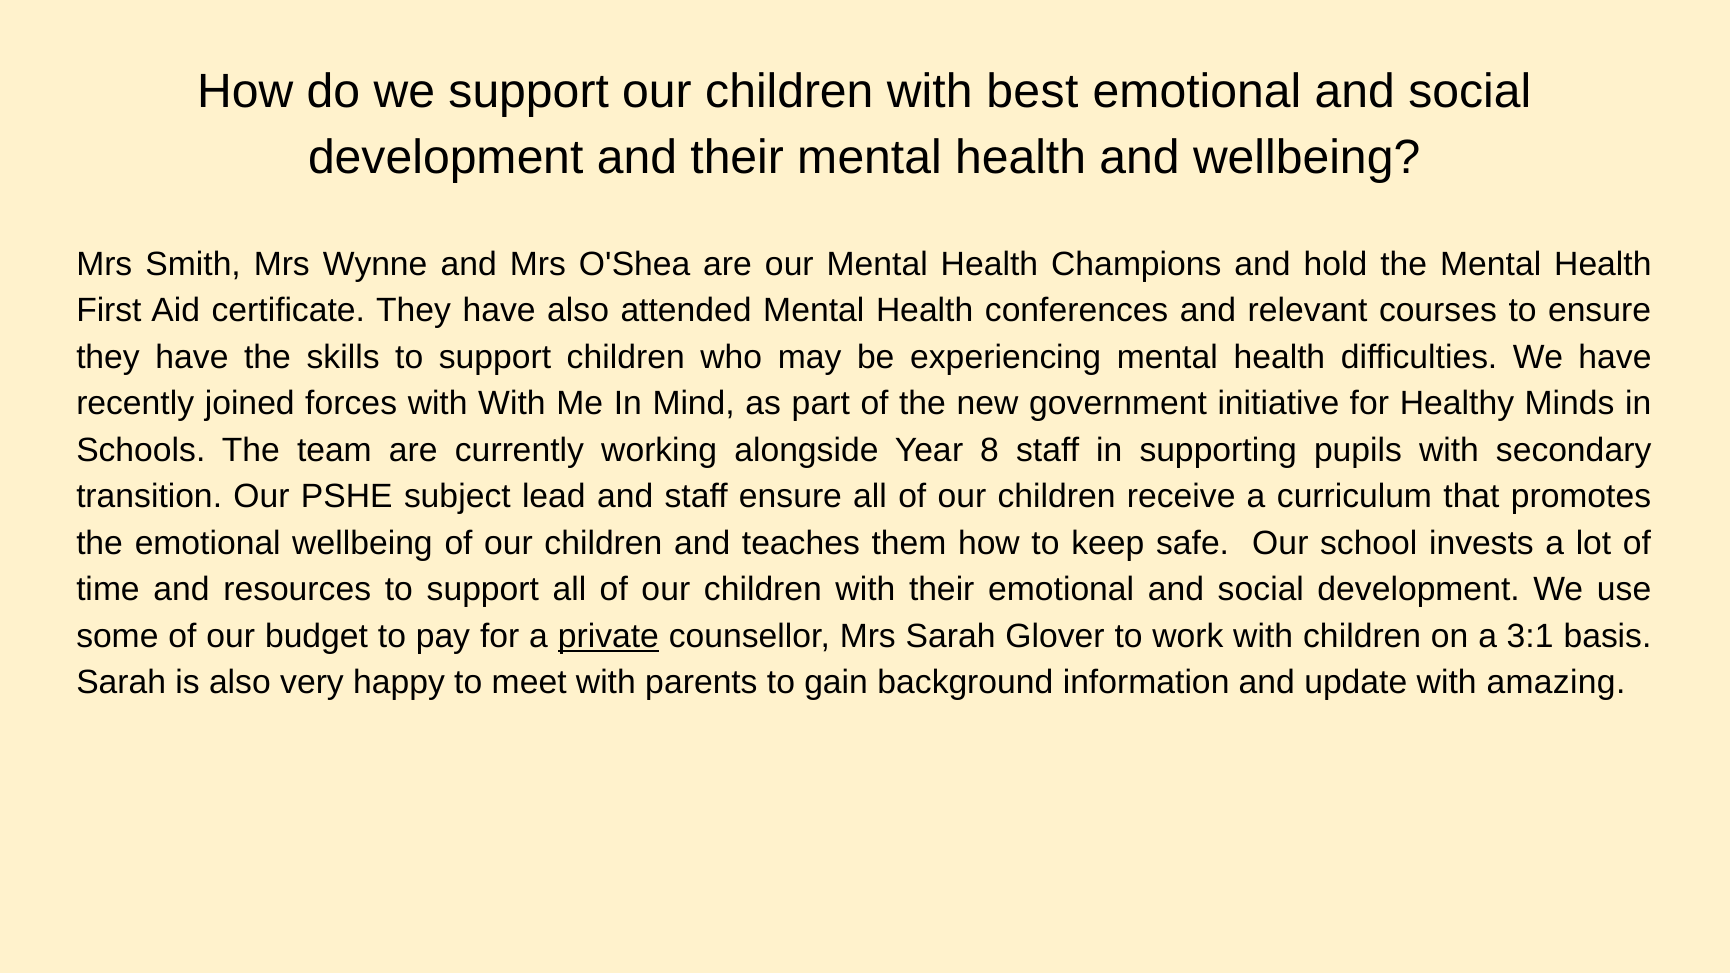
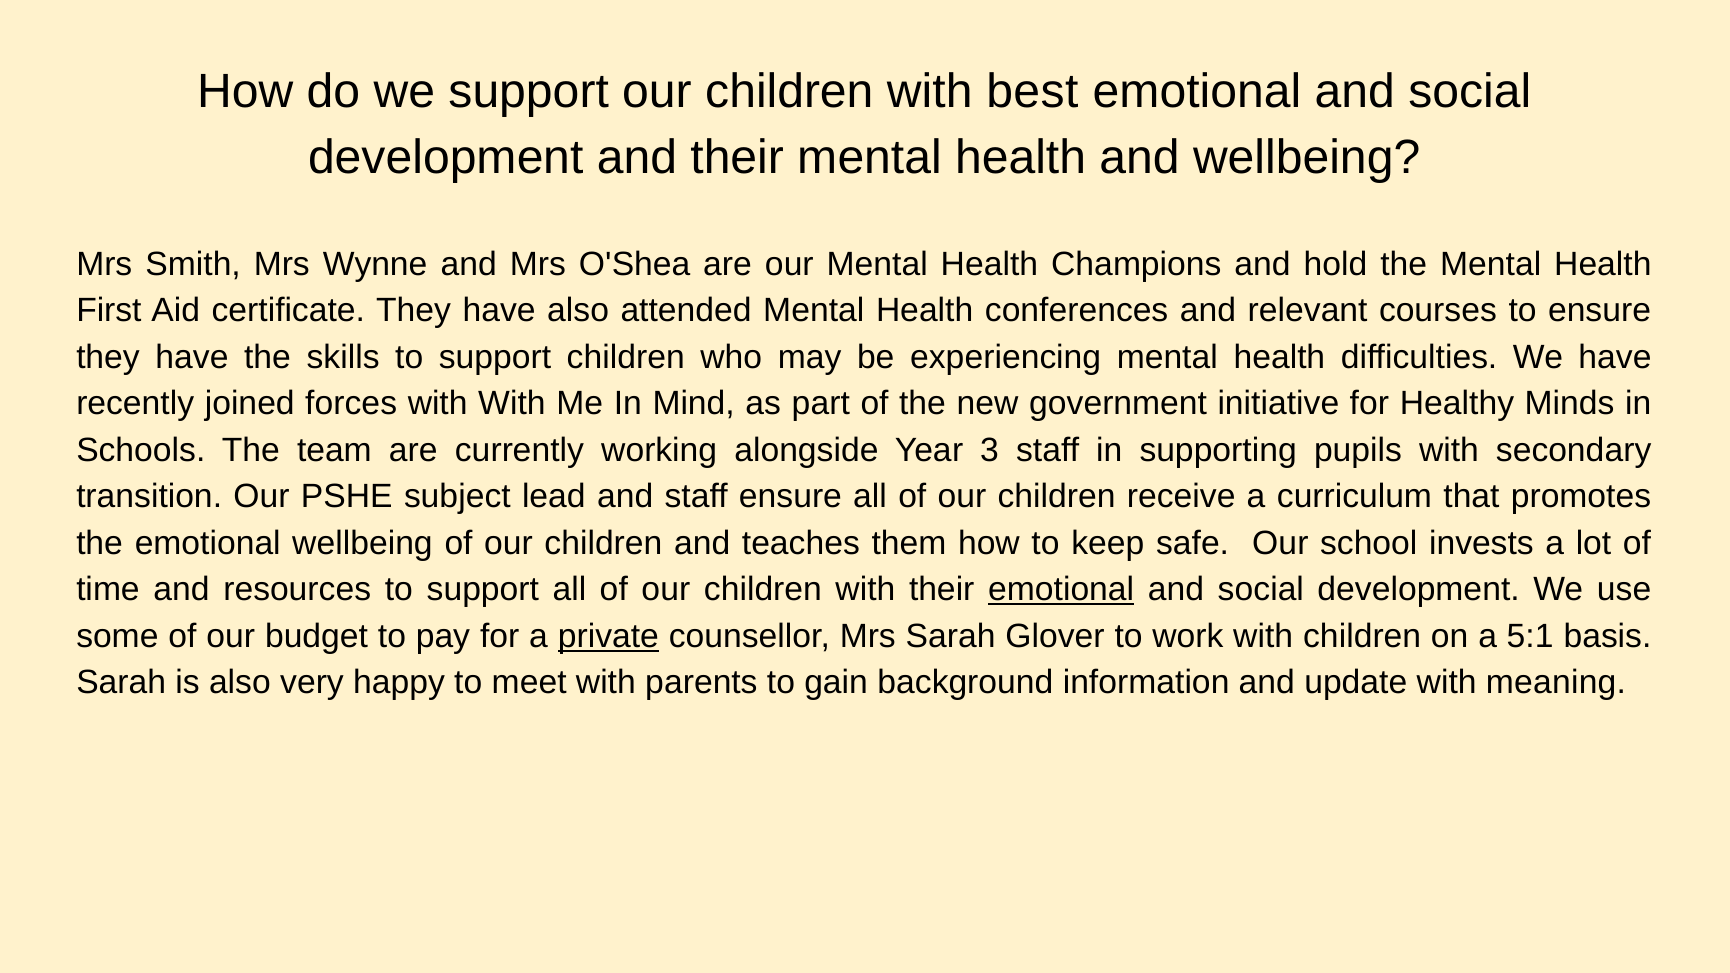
8: 8 -> 3
emotional at (1061, 590) underline: none -> present
3:1: 3:1 -> 5:1
amazing: amazing -> meaning
